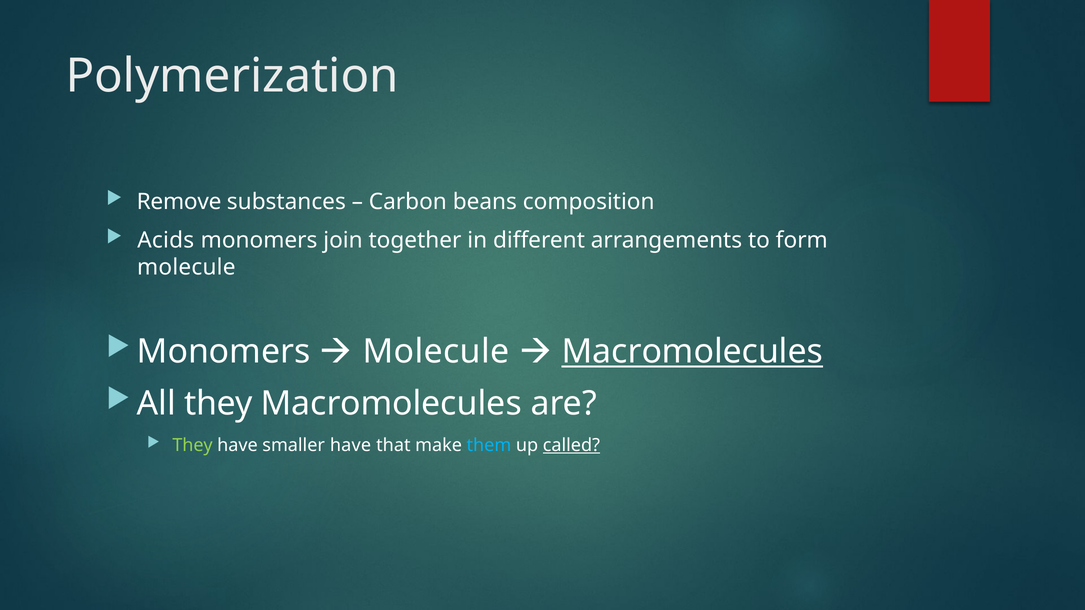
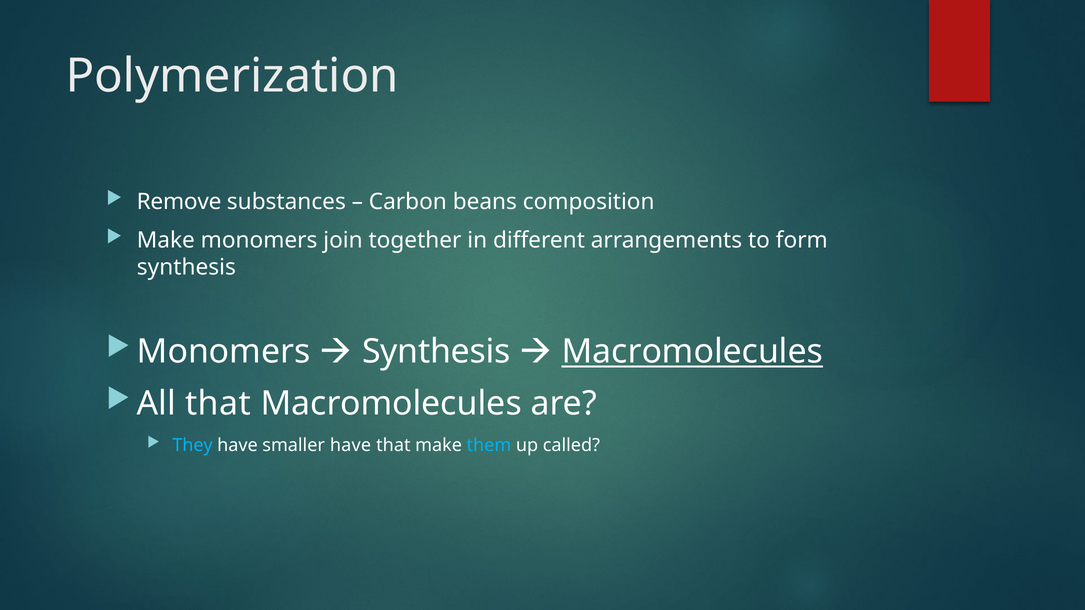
Acids at (166, 240): Acids -> Make
molecule at (186, 268): molecule -> synthesis
Molecule at (436, 352): Molecule -> Synthesis
All they: they -> that
They at (193, 445) colour: light green -> light blue
called underline: present -> none
